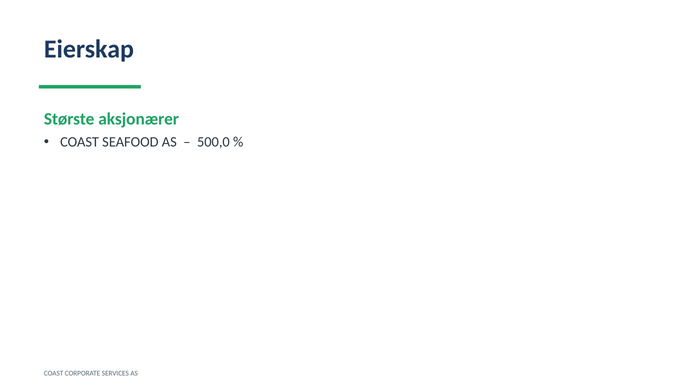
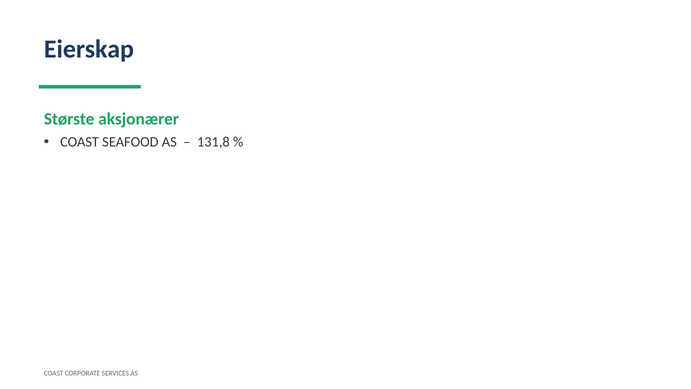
500,0: 500,0 -> 131,8
